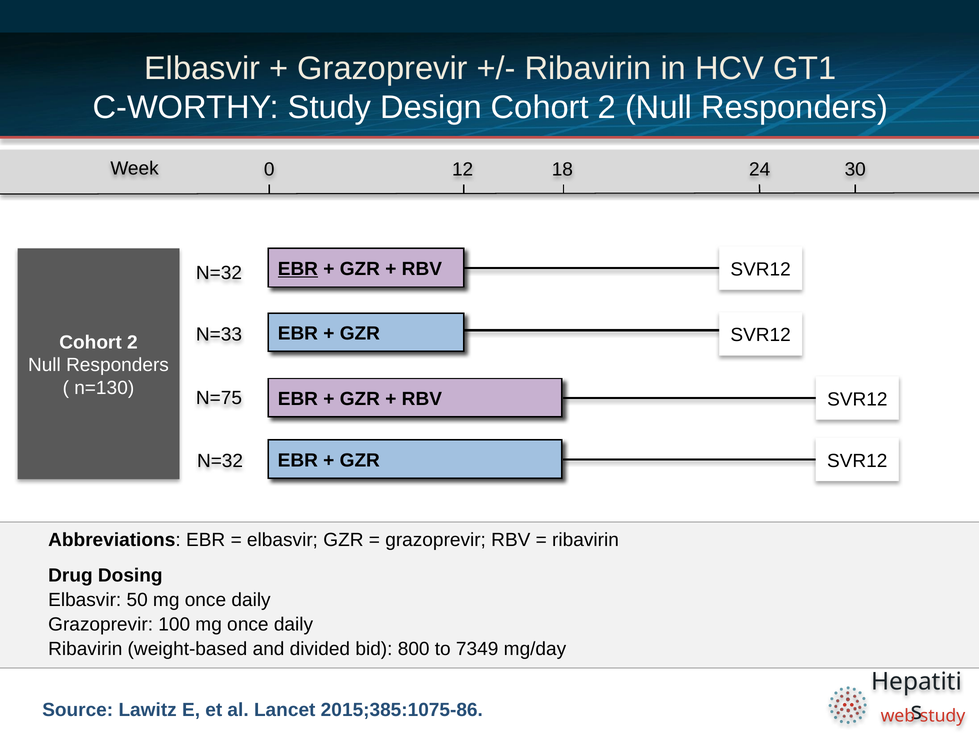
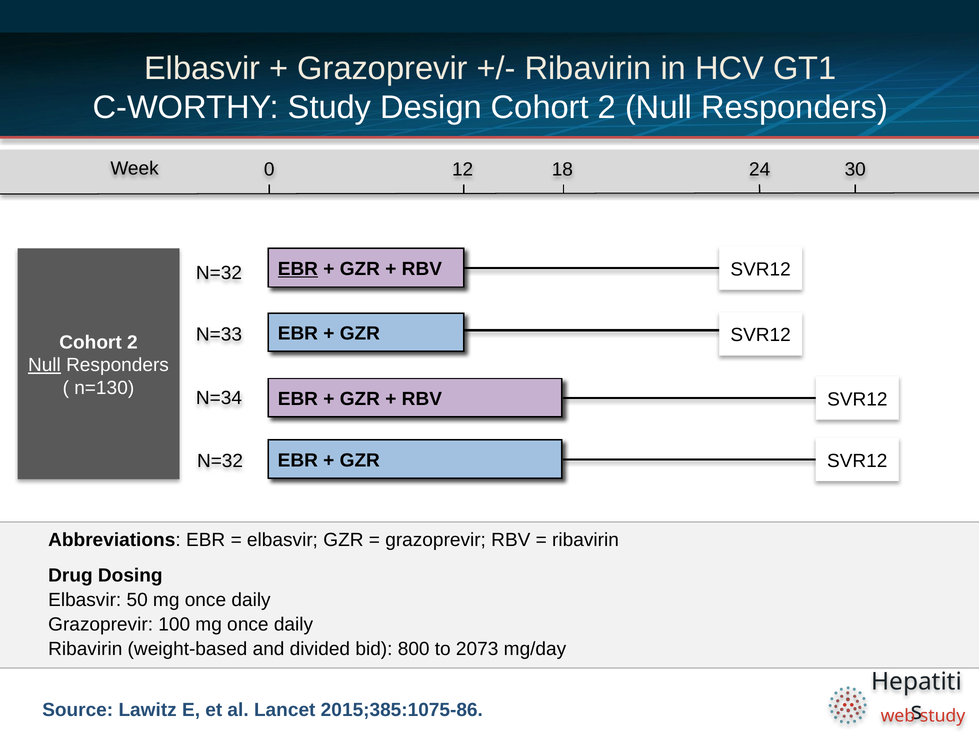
Null at (44, 365) underline: none -> present
N=75: N=75 -> N=34
7349: 7349 -> 2073
